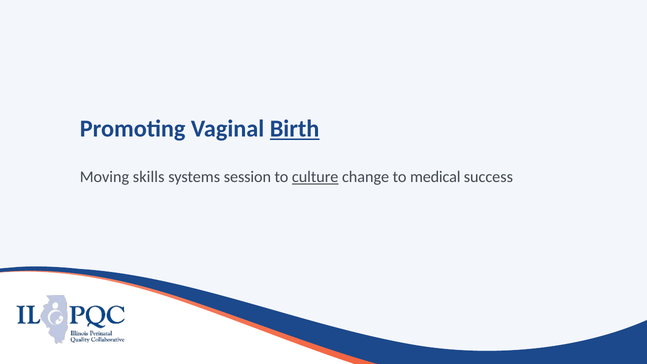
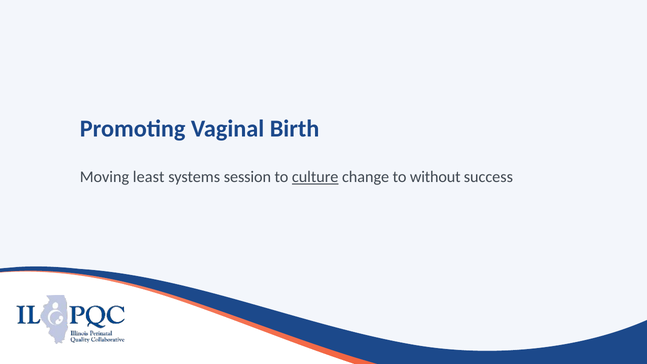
Birth underline: present -> none
skills: skills -> least
medical: medical -> without
